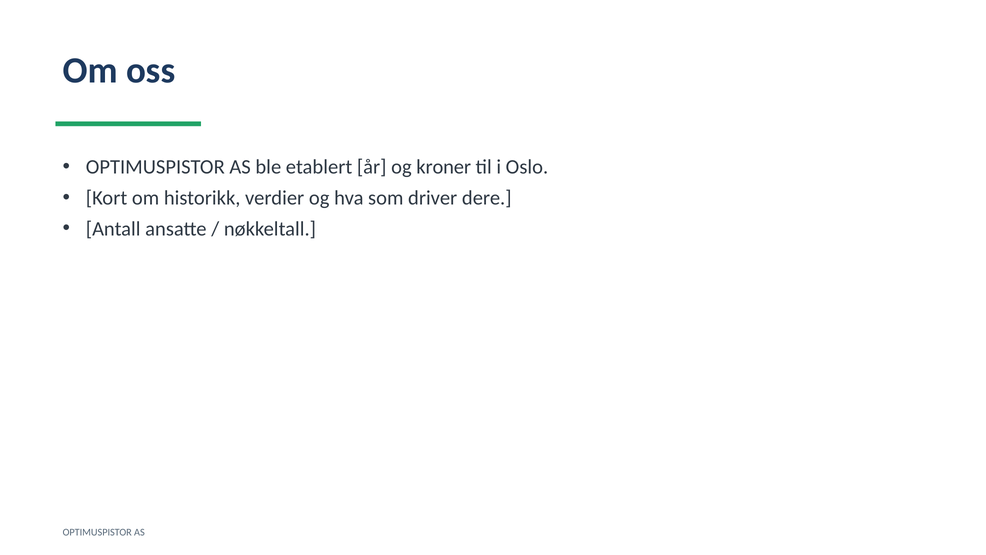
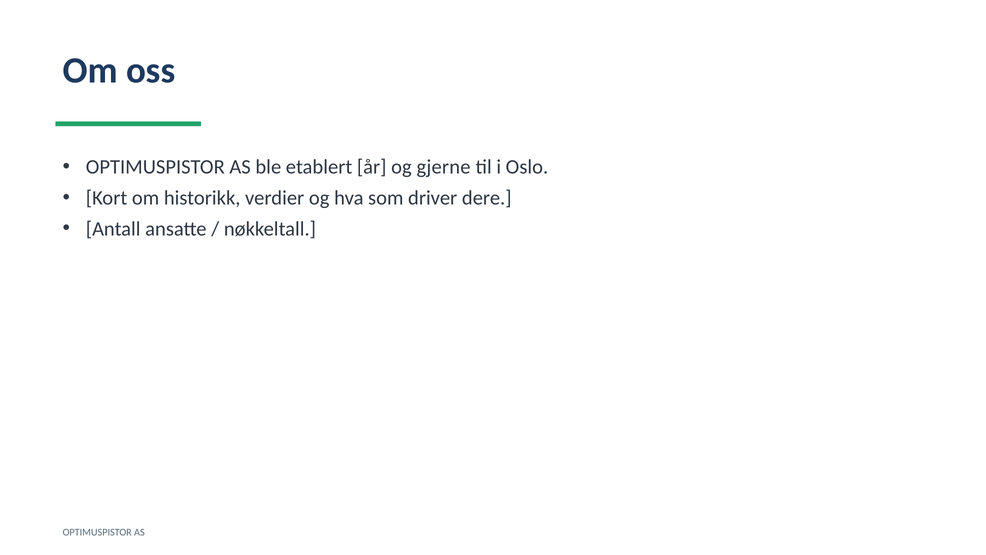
kroner: kroner -> gjerne
